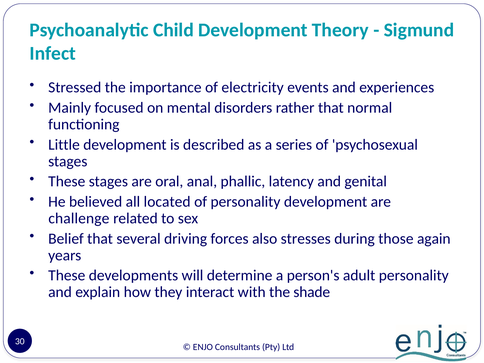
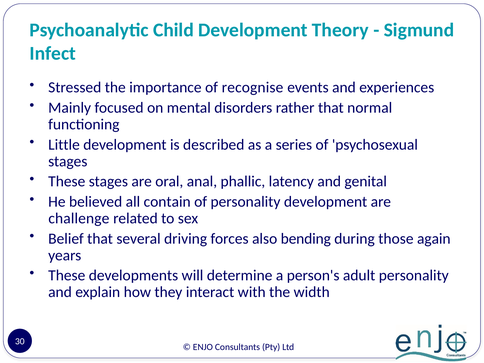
electricity: electricity -> recognise
located: located -> contain
stresses: stresses -> bending
shade: shade -> width
